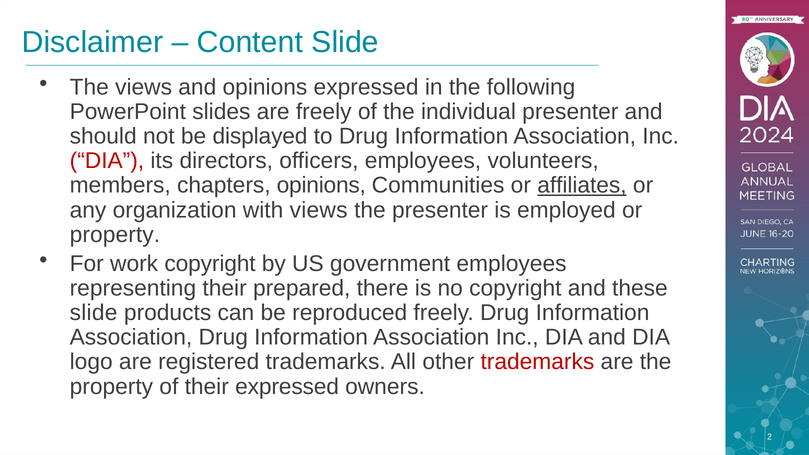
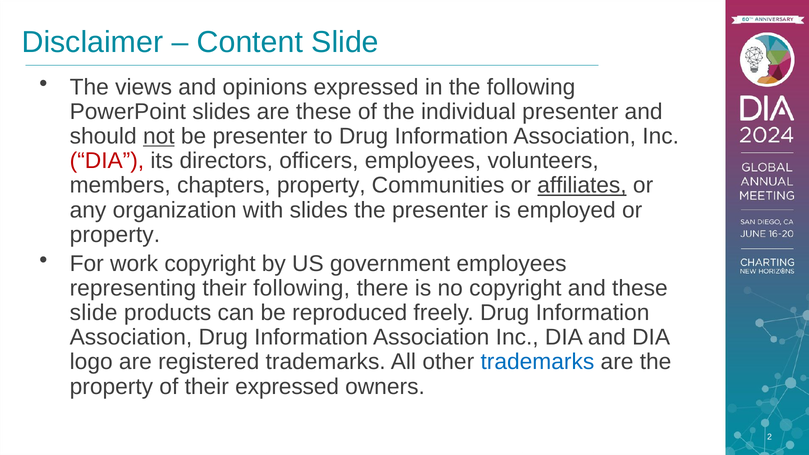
are freely: freely -> these
not underline: none -> present
be displayed: displayed -> presenter
chapters opinions: opinions -> property
with views: views -> slides
their prepared: prepared -> following
trademarks at (537, 362) colour: red -> blue
